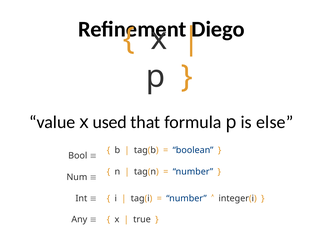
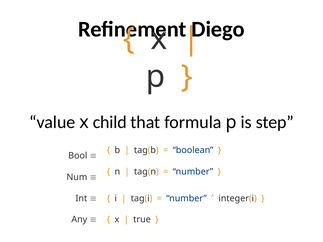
used: used -> child
else: else -> step
